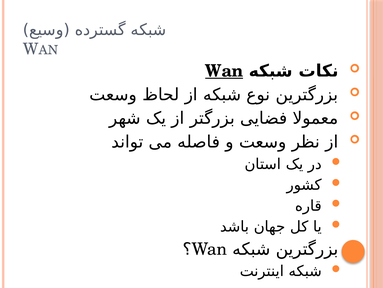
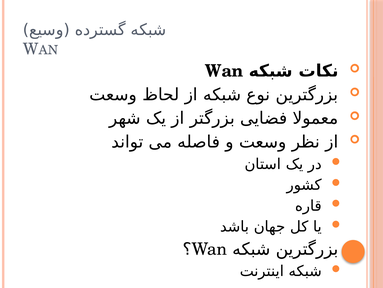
Wan at (224, 71) underline: present -> none
